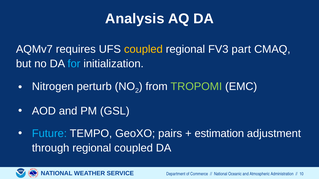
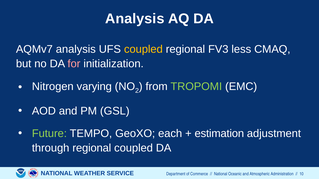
AQMv7 requires: requires -> analysis
part: part -> less
for colour: light blue -> pink
perturb: perturb -> varying
Future colour: light blue -> light green
pairs: pairs -> each
